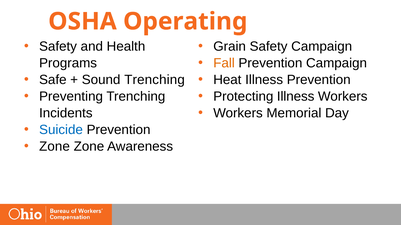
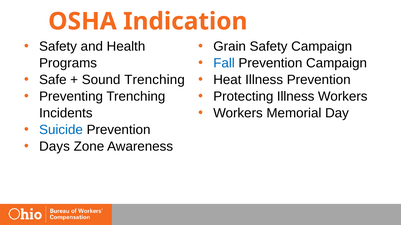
Operating: Operating -> Indication
Fall colour: orange -> blue
Zone at (54, 147): Zone -> Days
